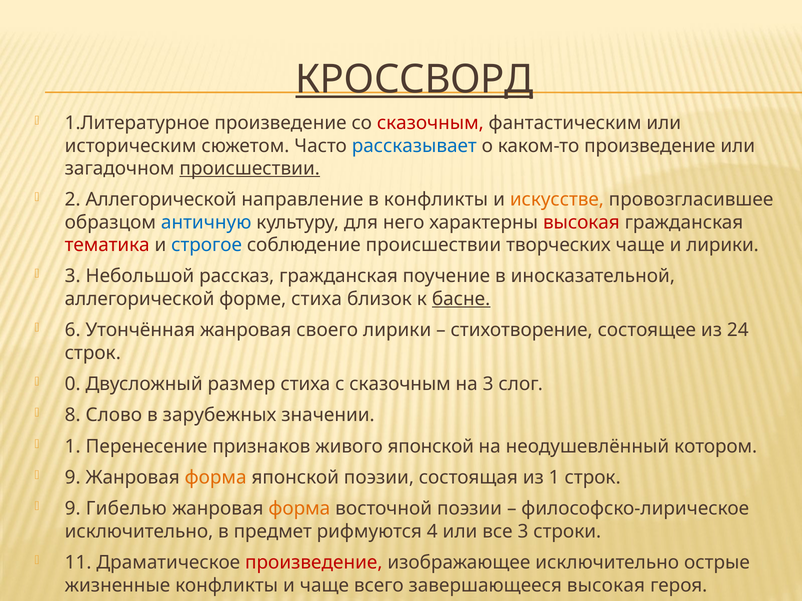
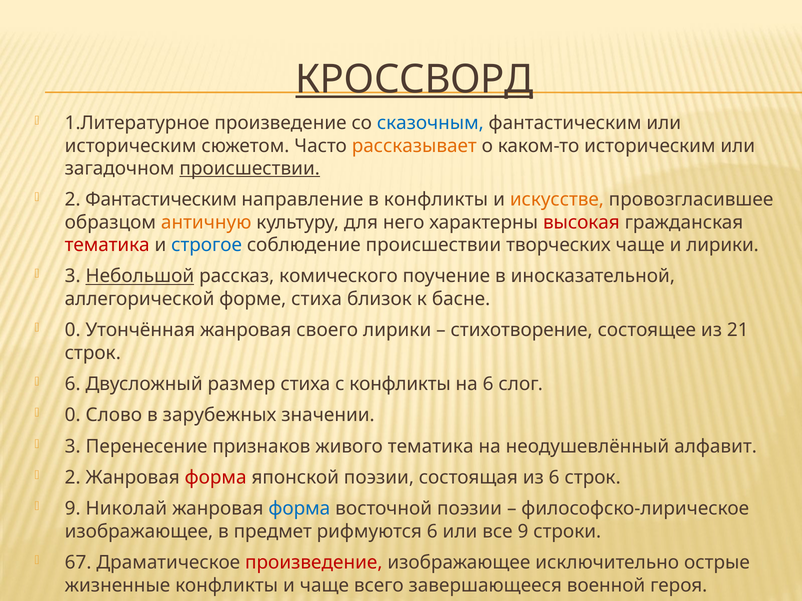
сказочным at (430, 123) colour: red -> blue
рассказывает colour: blue -> orange
каком-то произведение: произведение -> историческим
2 Аллегорической: Аллегорической -> Фантастическим
античную colour: blue -> orange
Небольшой underline: none -> present
рассказ гражданская: гражданская -> комического
басне underline: present -> none
6 at (73, 330): 6 -> 0
24: 24 -> 21
0 at (73, 384): 0 -> 6
с сказочным: сказочным -> конфликты
на 3: 3 -> 6
8 at (73, 416): 8 -> 0
1 at (73, 447): 1 -> 3
живого японской: японской -> тематика
котором: котором -> алфавит
9 at (73, 478): 9 -> 2
форма at (216, 478) colour: orange -> red
из 1: 1 -> 6
Гибелью: Гибелью -> Николай
форма at (299, 509) colour: orange -> blue
исключительно at (139, 532): исключительно -> изображающее
рифмуются 4: 4 -> 6
все 3: 3 -> 9
11: 11 -> 67
завершающееся высокая: высокая -> военной
